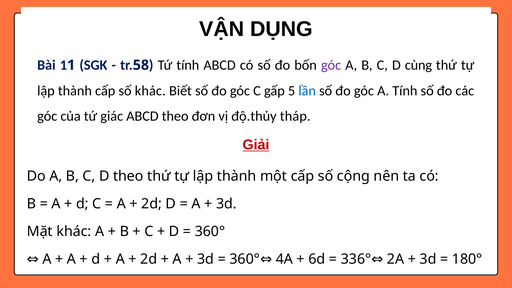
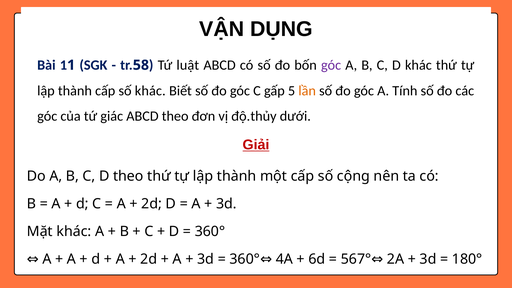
Tứ tính: tính -> luật
D cùng: cùng -> khác
lần colour: blue -> orange
tháp: tháp -> dưới
336°: 336° -> 567°
